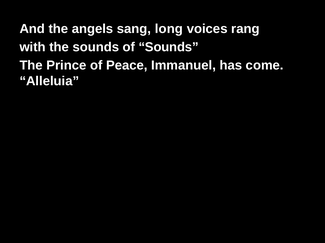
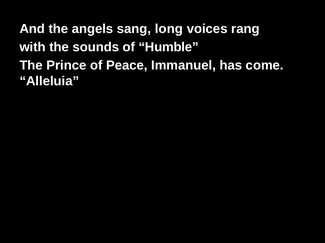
of Sounds: Sounds -> Humble
